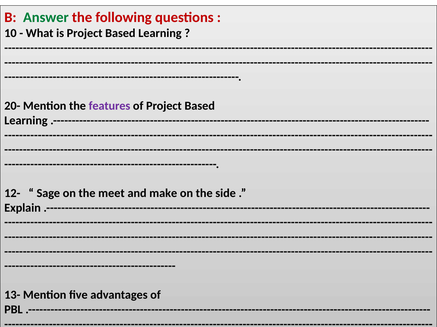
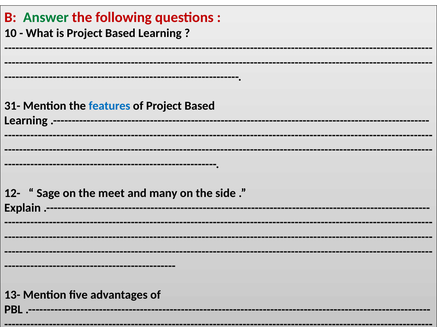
20-: 20- -> 31-
features colour: purple -> blue
make: make -> many
